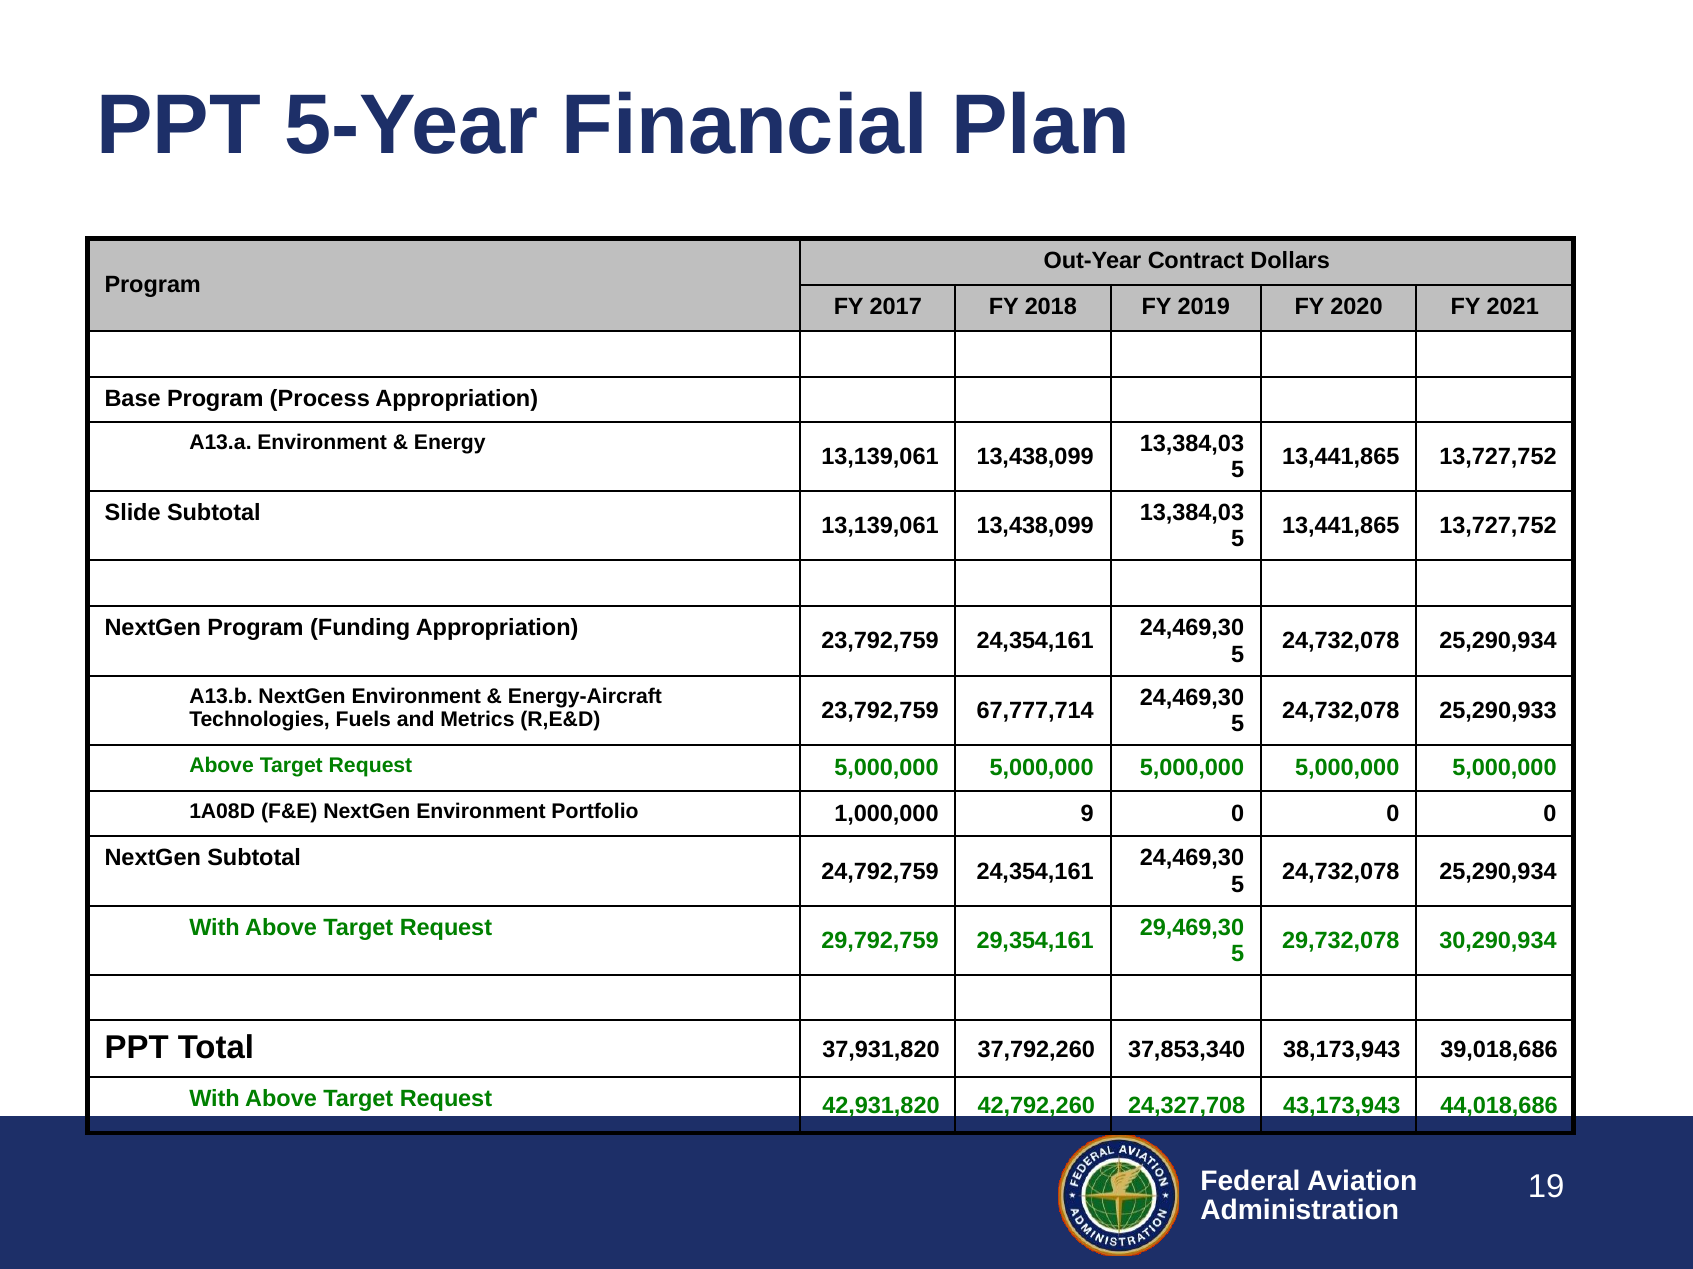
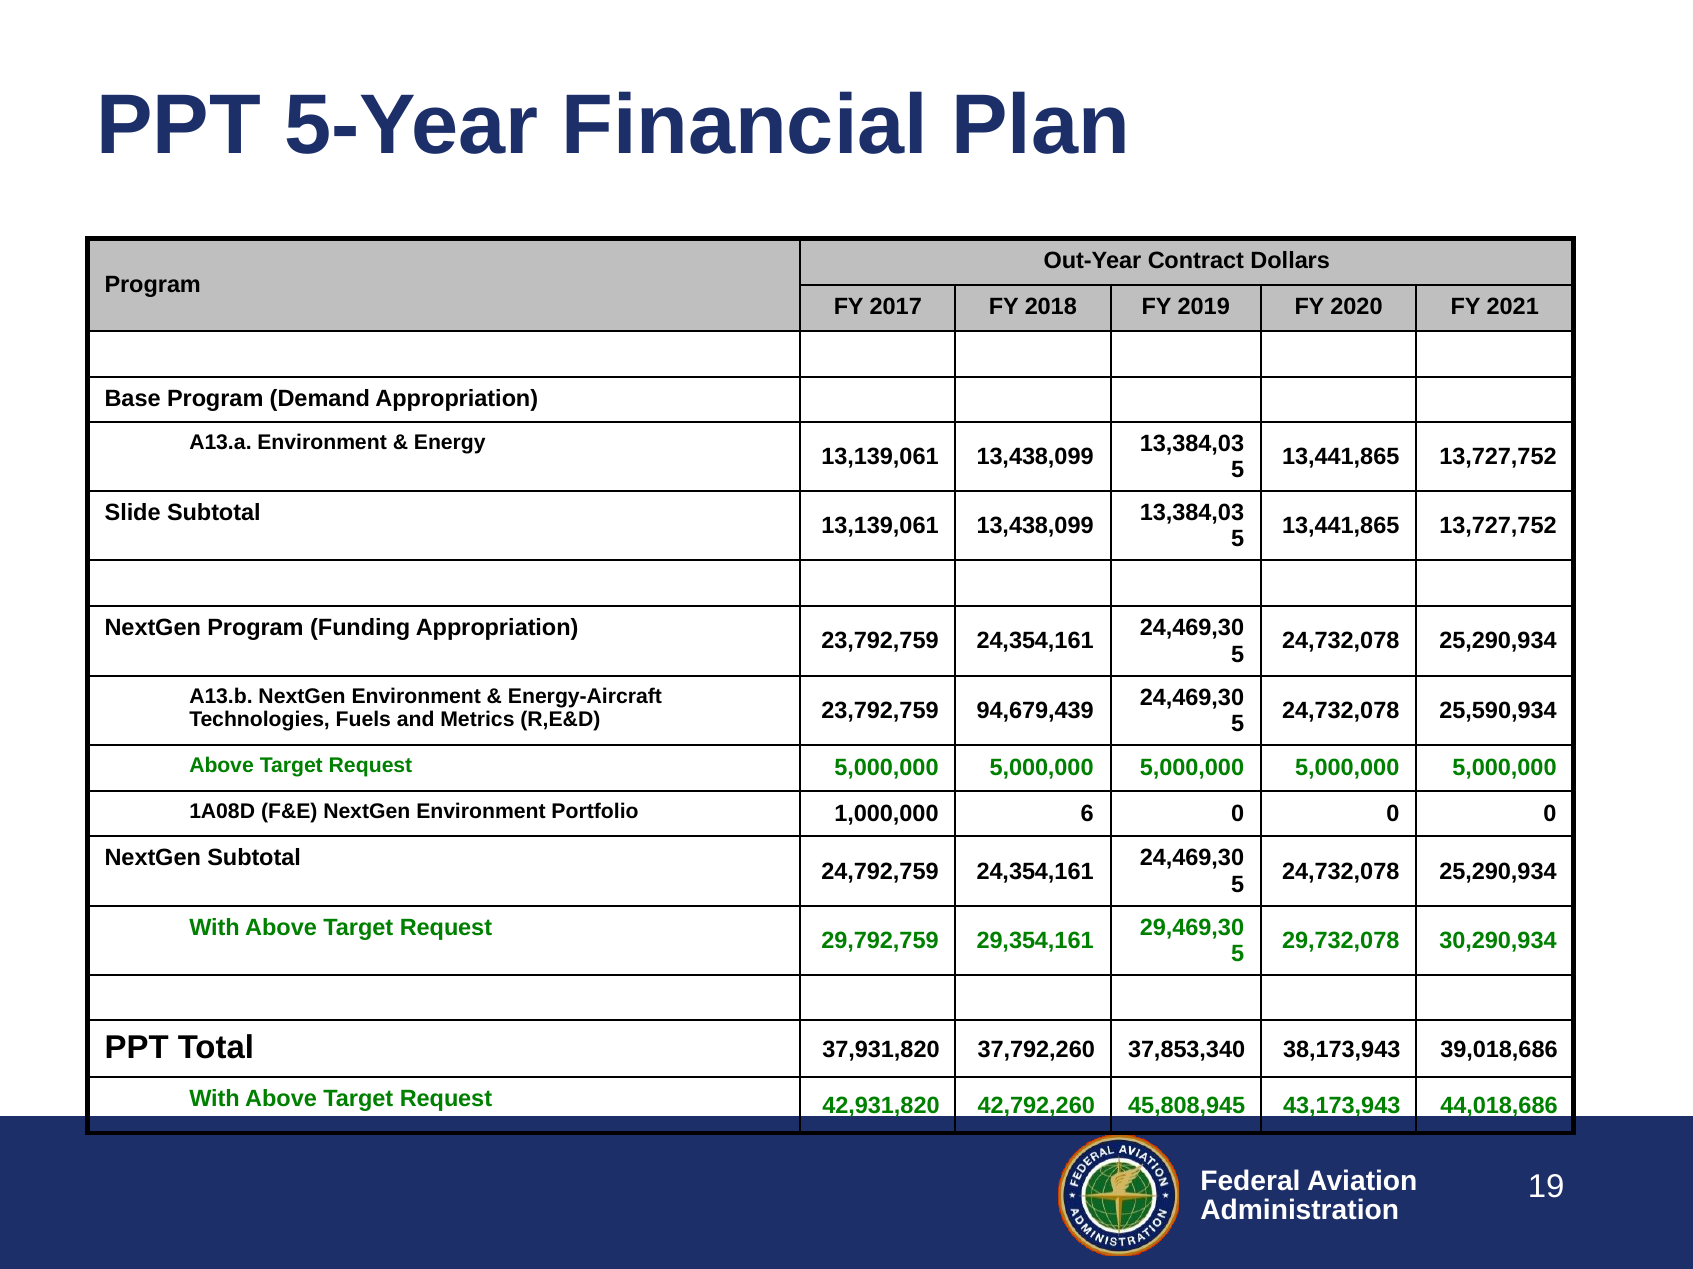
Process: Process -> Demand
25,290,933: 25,290,933 -> 25,590,934
67,777,714: 67,777,714 -> 94,679,439
9: 9 -> 6
24,327,708: 24,327,708 -> 45,808,945
